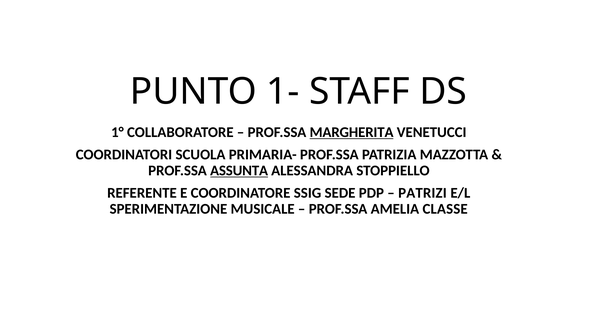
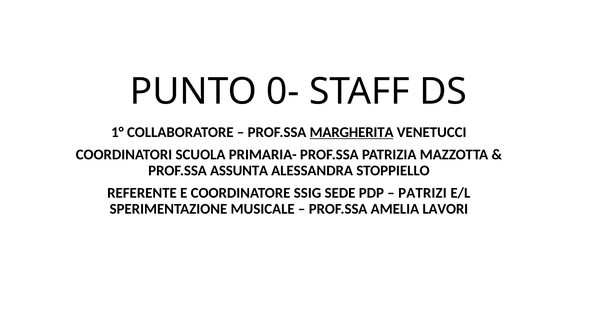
1-: 1- -> 0-
ASSUNTA underline: present -> none
CLASSE: CLASSE -> LAVORI
